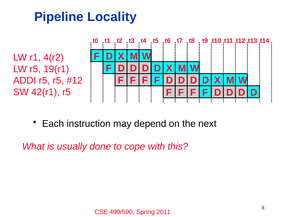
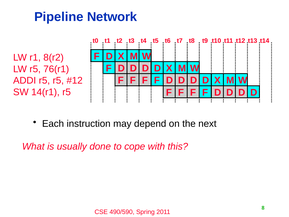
Locality: Locality -> Network
4(r2: 4(r2 -> 8(r2
19(r1: 19(r1 -> 76(r1
42(r1: 42(r1 -> 14(r1
